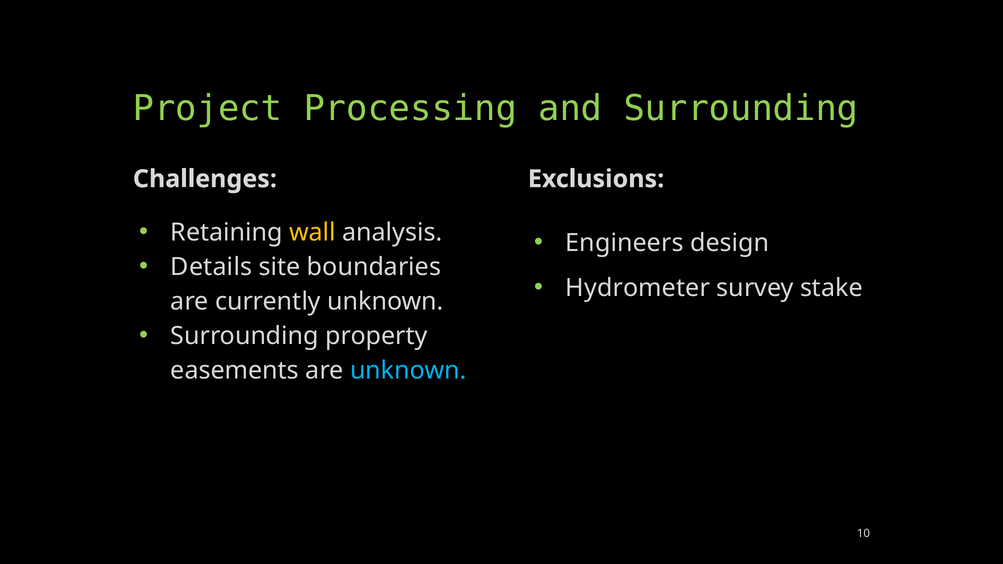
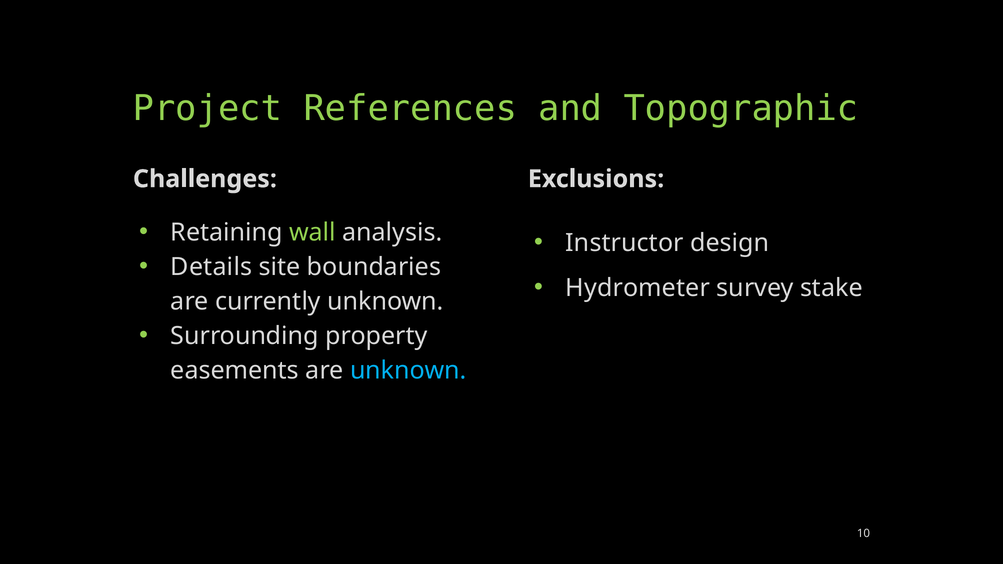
Processing: Processing -> References
and Surrounding: Surrounding -> Topographic
wall colour: yellow -> light green
Engineers: Engineers -> Instructor
